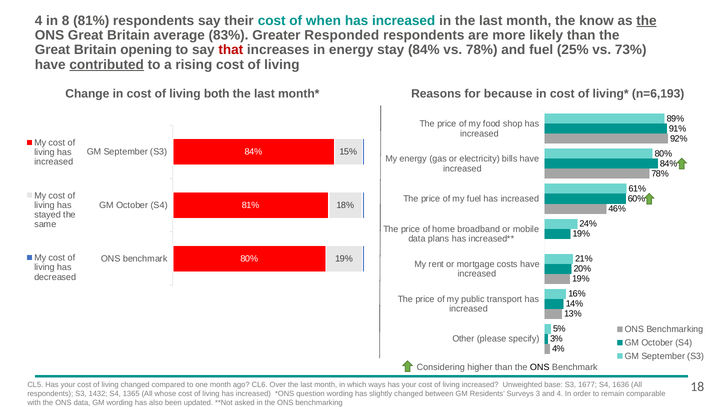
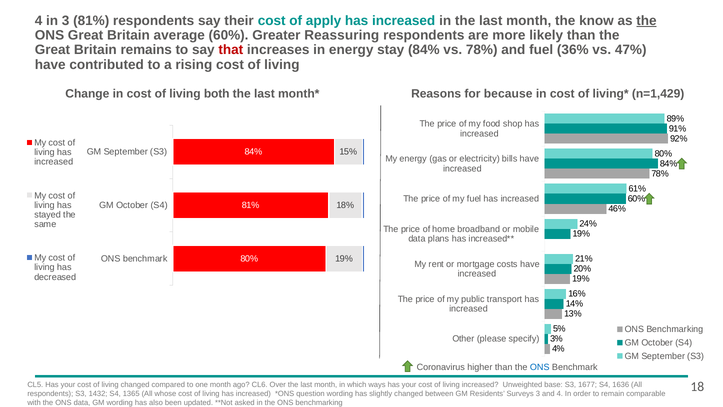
in 8: 8 -> 3
when: when -> apply
average 83%: 83% -> 60%
Responded: Responded -> Reassuring
opening: opening -> remains
25%: 25% -> 36%
73%: 73% -> 47%
contributed underline: present -> none
n=6,193: n=6,193 -> n=1,429
Considering: Considering -> Coronavirus
ONS at (540, 367) colour: black -> blue
